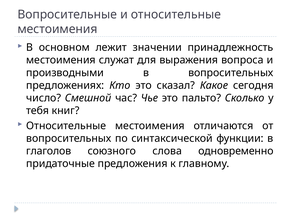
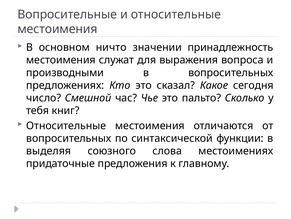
лежит: лежит -> ничто
глаголов: глаголов -> выделяя
одновременно: одновременно -> местоимениях
